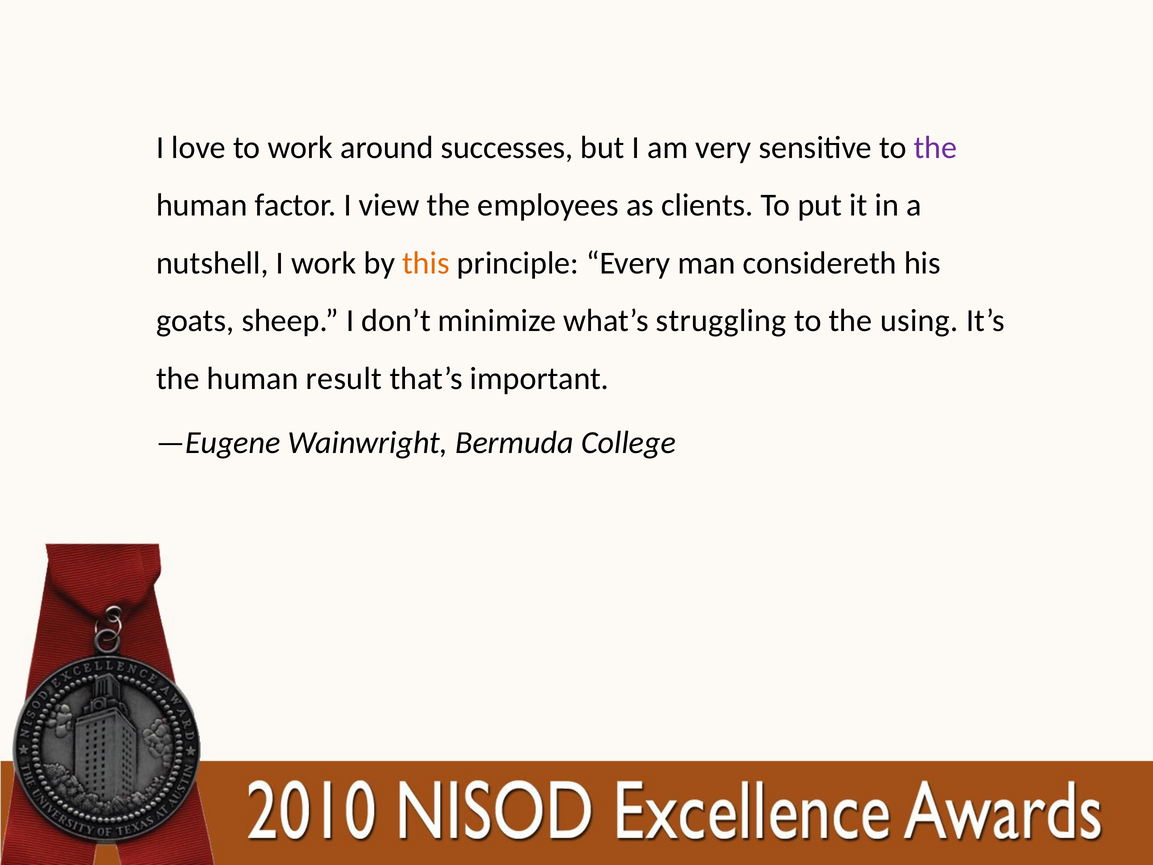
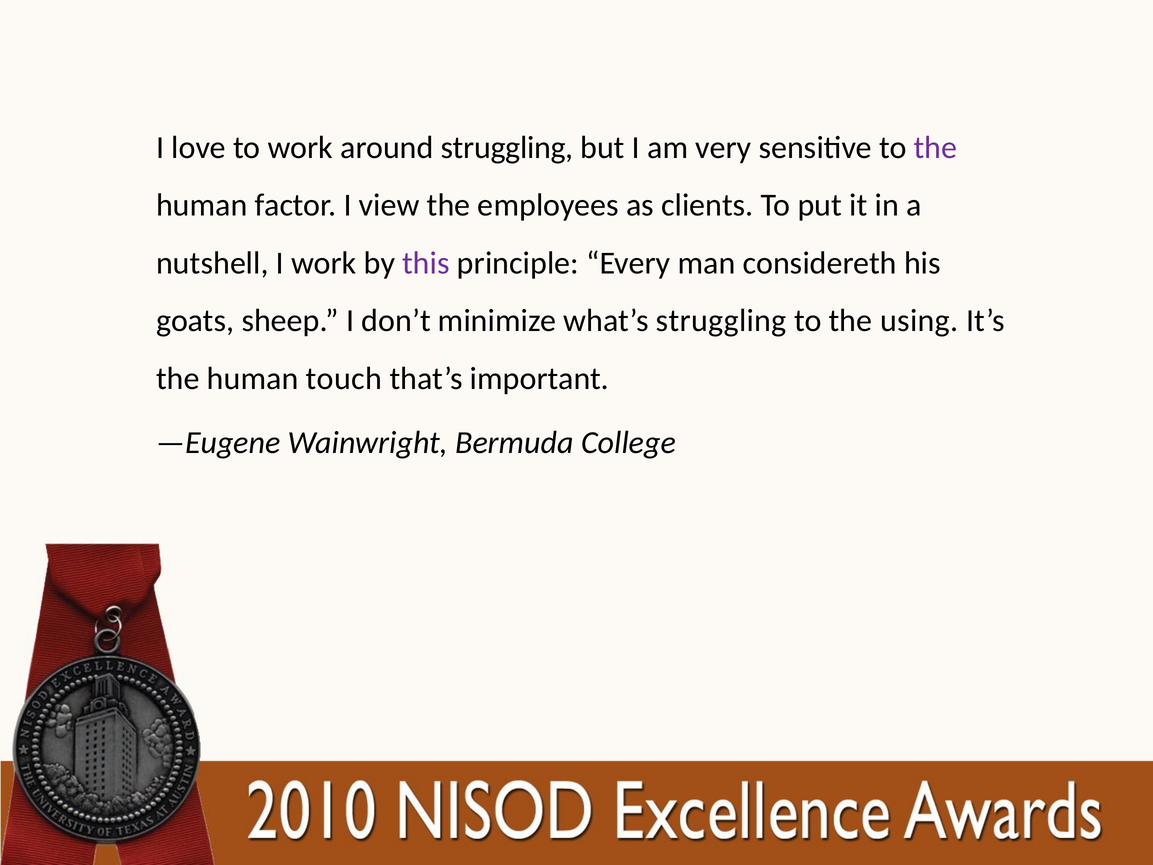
around successes: successes -> struggling
this colour: orange -> purple
result: result -> touch
